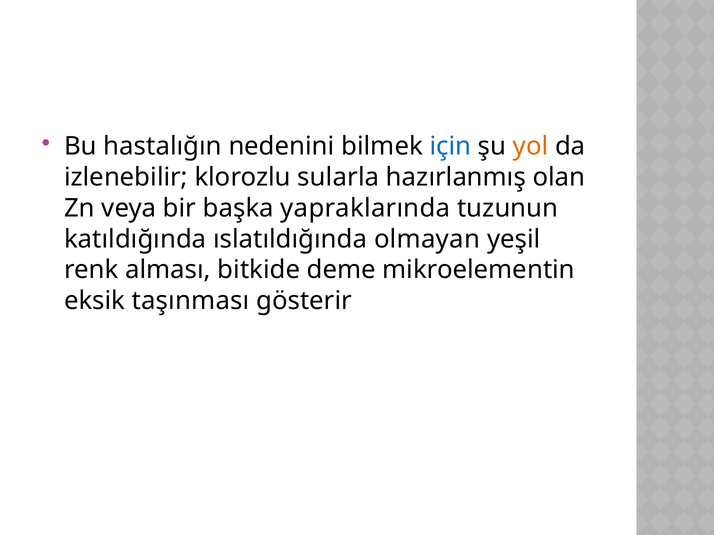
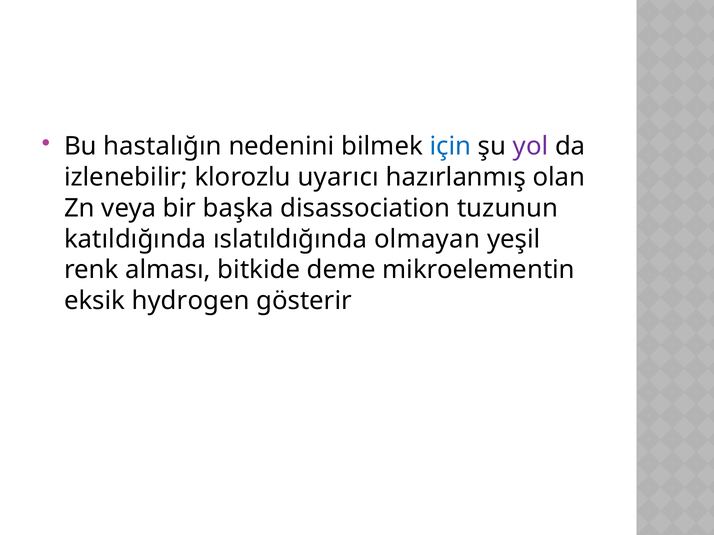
yol colour: orange -> purple
sularla: sularla -> uyarıcı
yapraklarında: yapraklarında -> disassociation
taşınması: taşınması -> hydrogen
